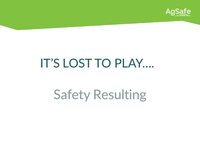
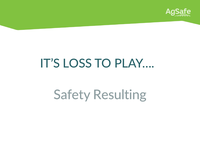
LOST: LOST -> LOSS
